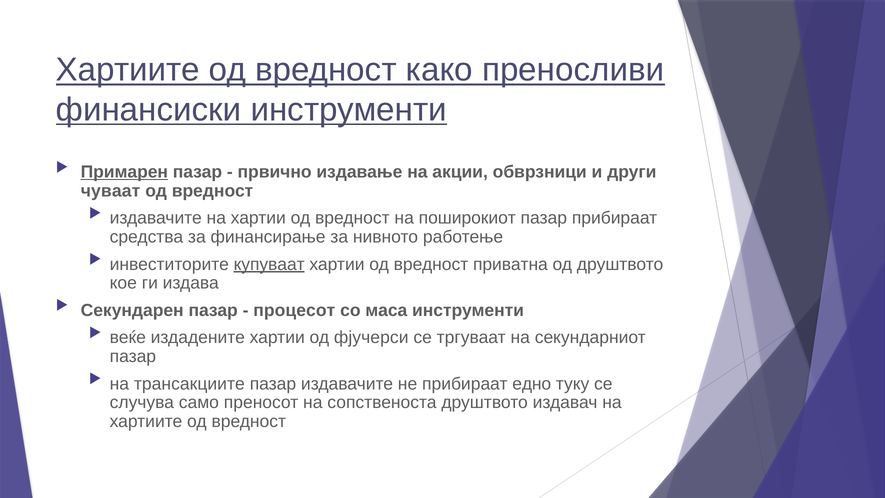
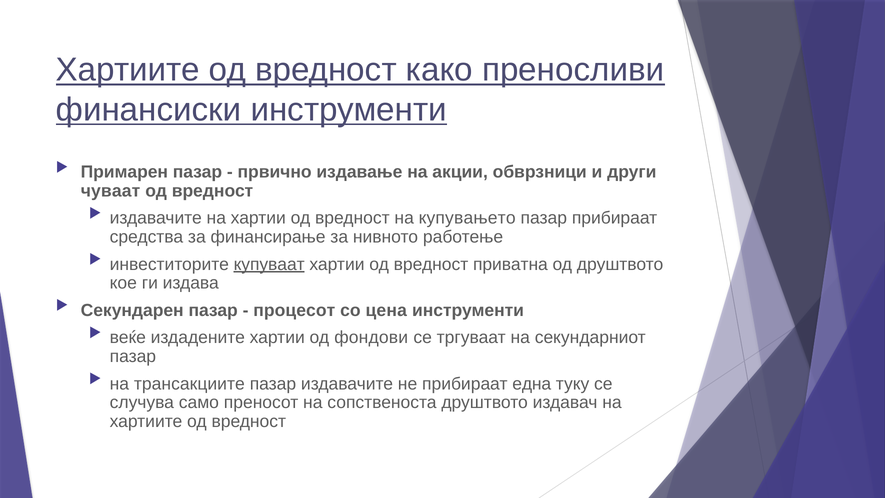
Примарен underline: present -> none
поширокиот: поширокиот -> купувањето
маса: маса -> цена
фјучерси: фјучерси -> фондови
едно: едно -> една
